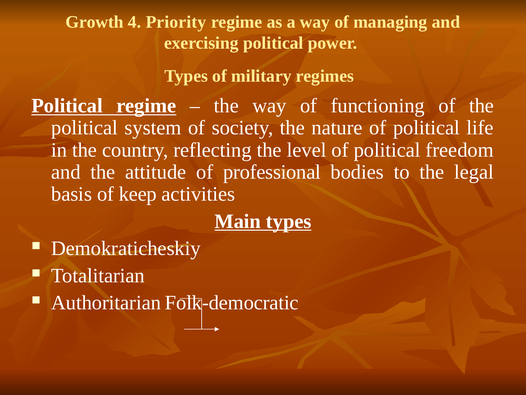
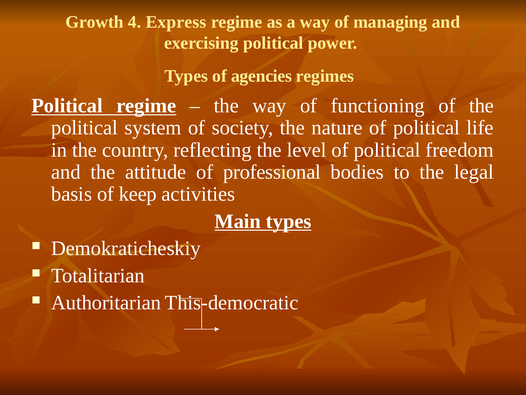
Priority: Priority -> Express
military: military -> agencies
Folk-democratic: Folk-democratic -> This-democratic
